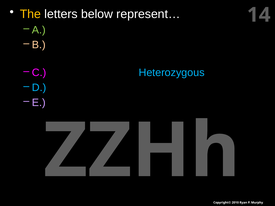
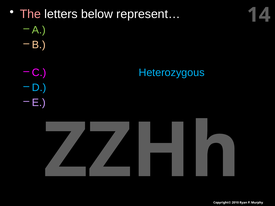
The colour: yellow -> pink
